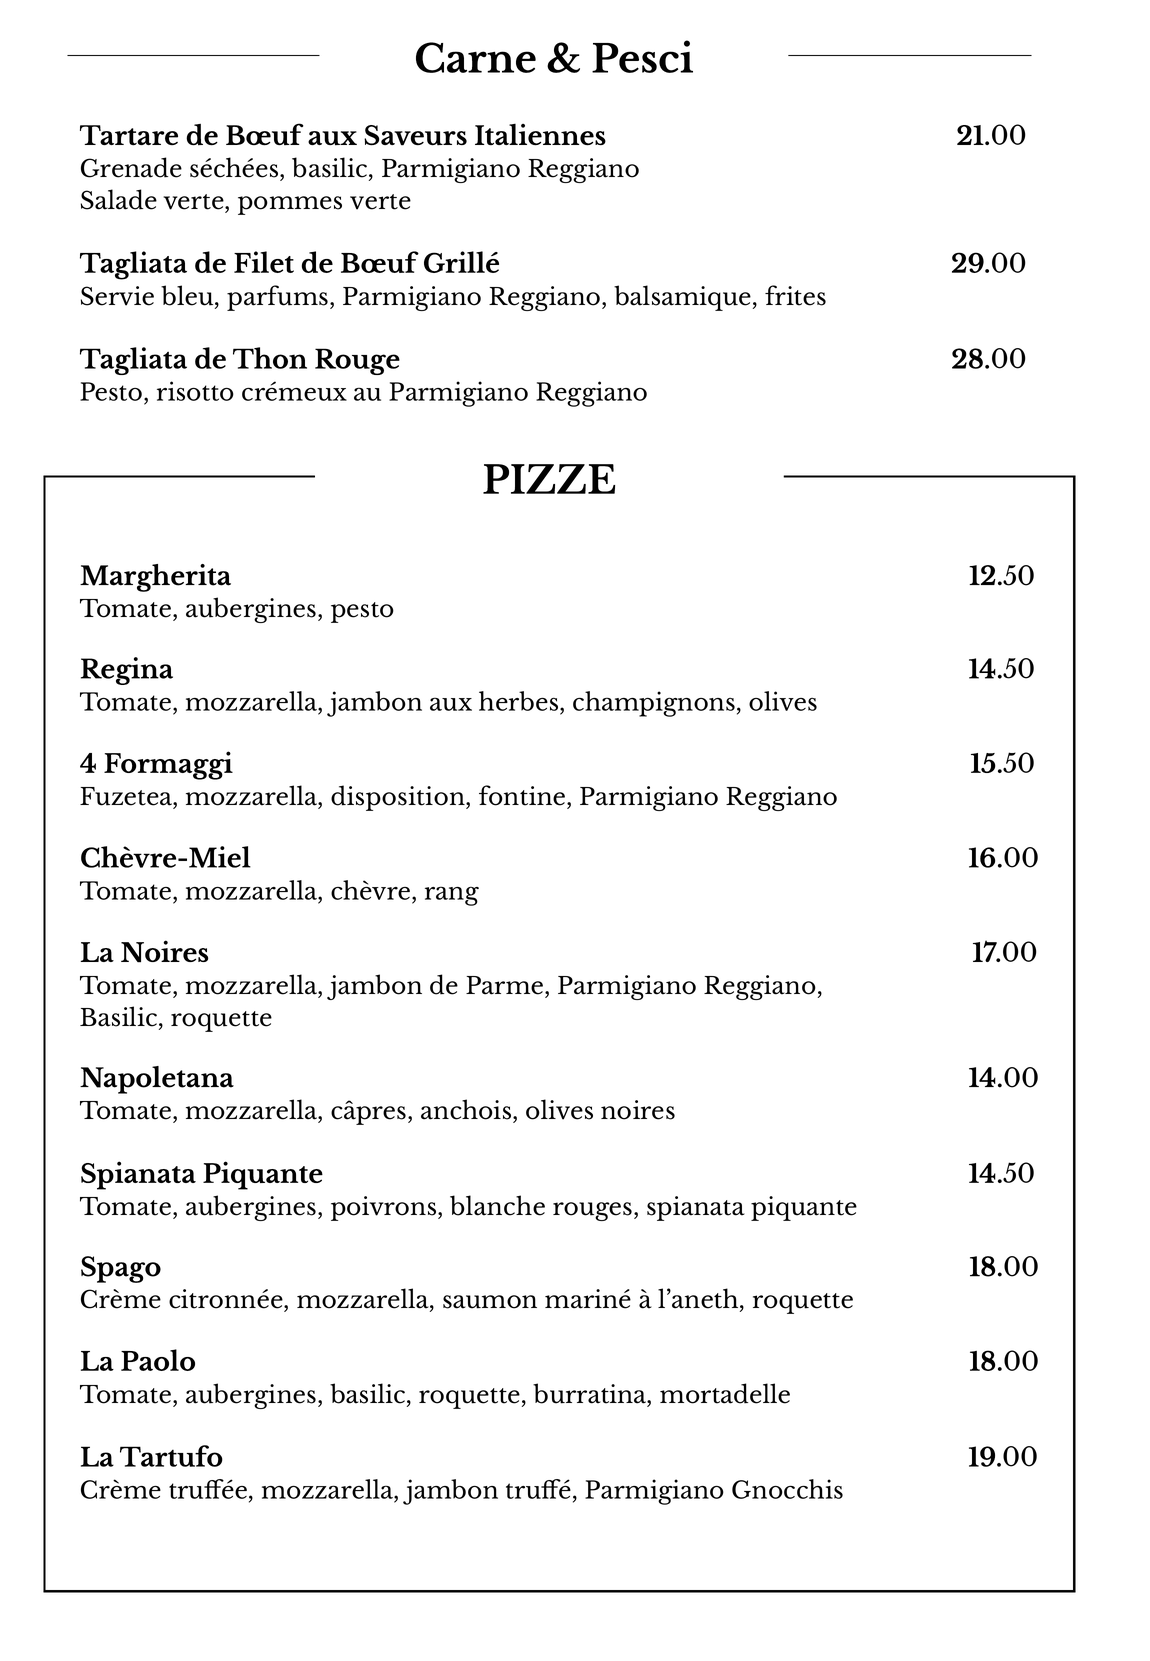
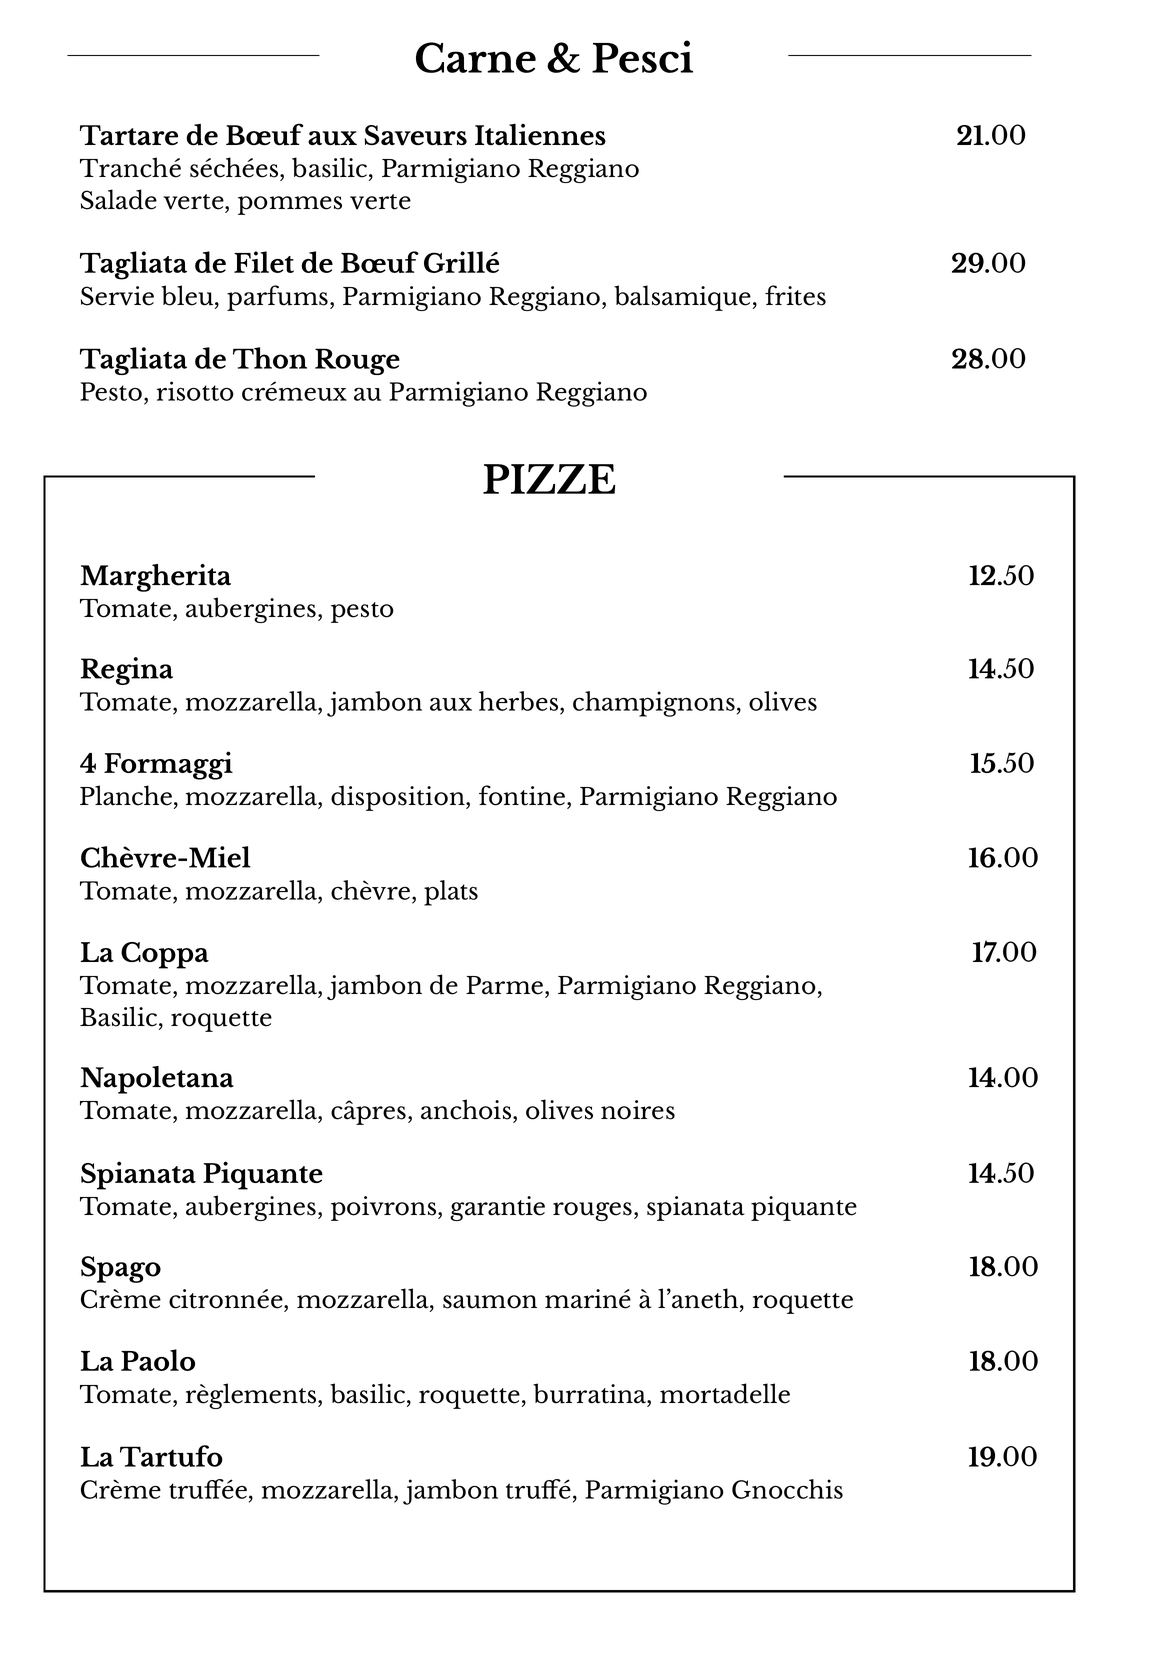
Grenade: Grenade -> Tranché
Fuzetea: Fuzetea -> Planche
rang: rang -> plats
La Noires: Noires -> Coppa
blanche: blanche -> garantie
aubergines at (254, 1395): aubergines -> règlements
